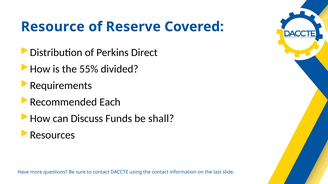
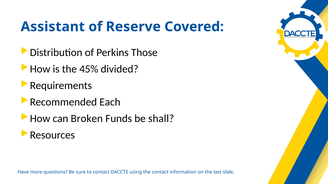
Resource: Resource -> Assistant
Direct: Direct -> Those
55%: 55% -> 45%
Discuss: Discuss -> Broken
